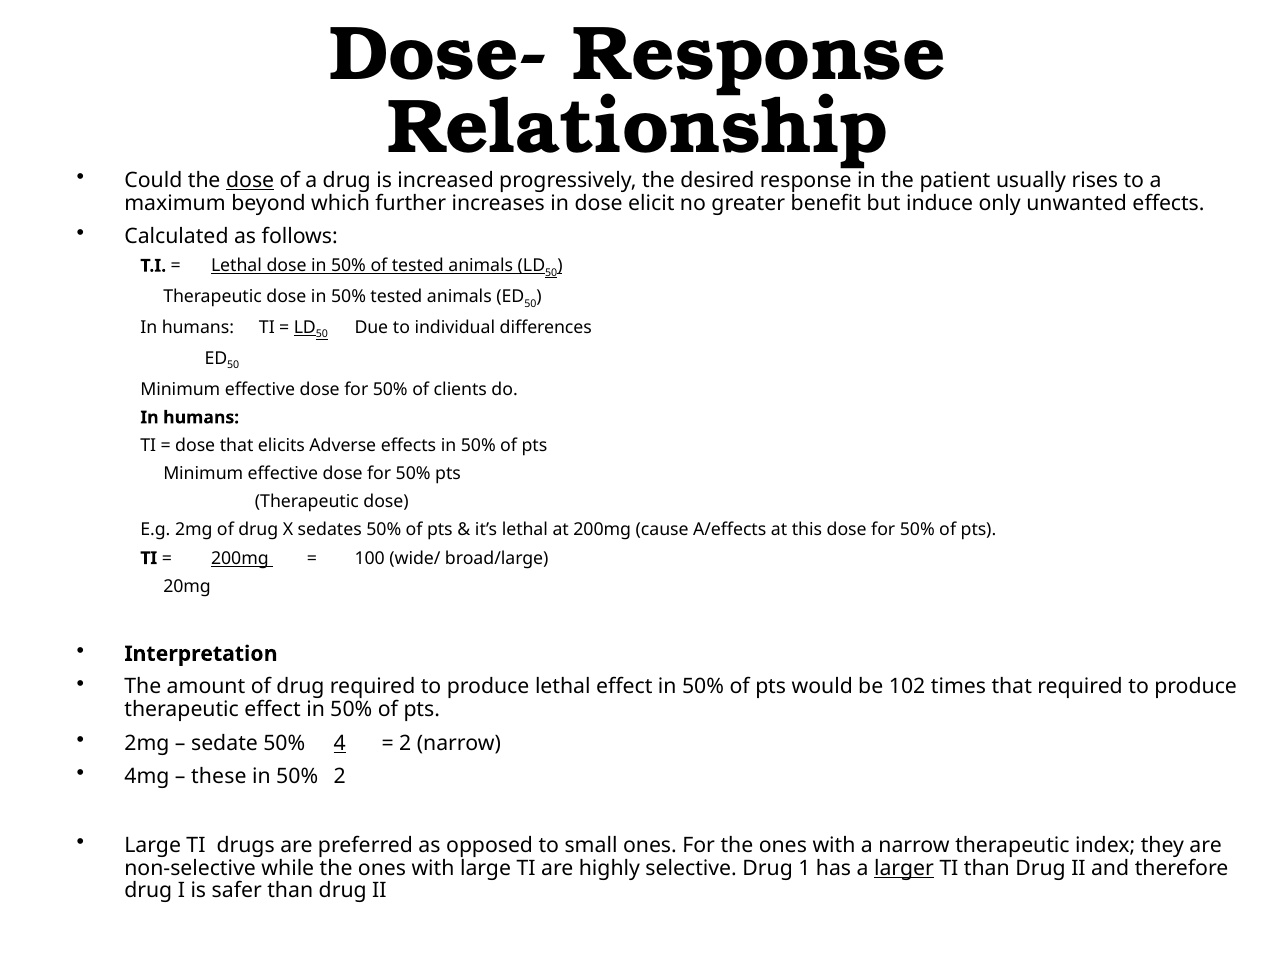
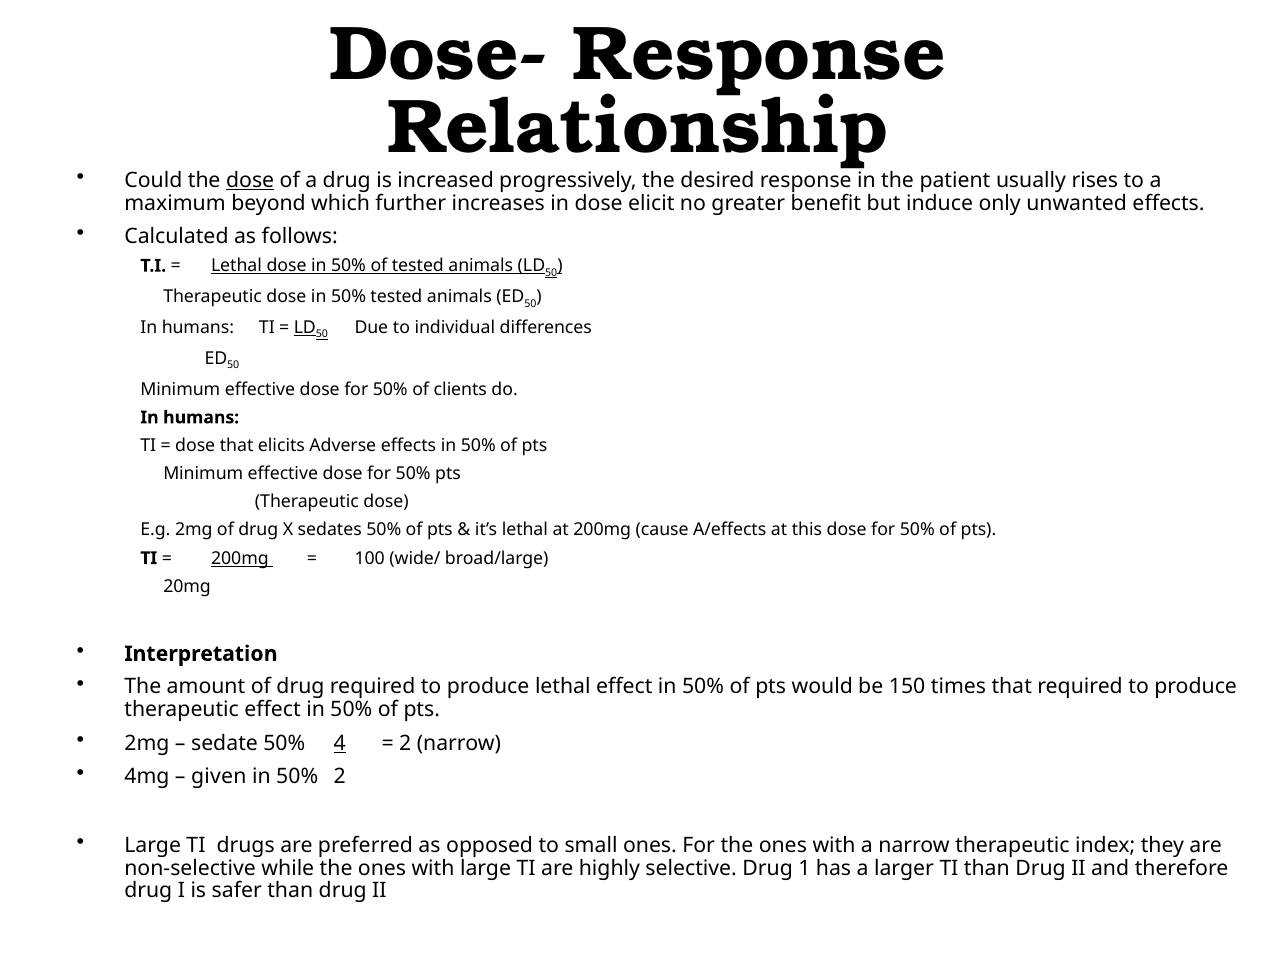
102: 102 -> 150
these: these -> given
larger underline: present -> none
